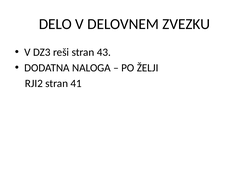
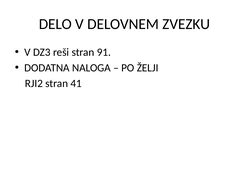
43: 43 -> 91
